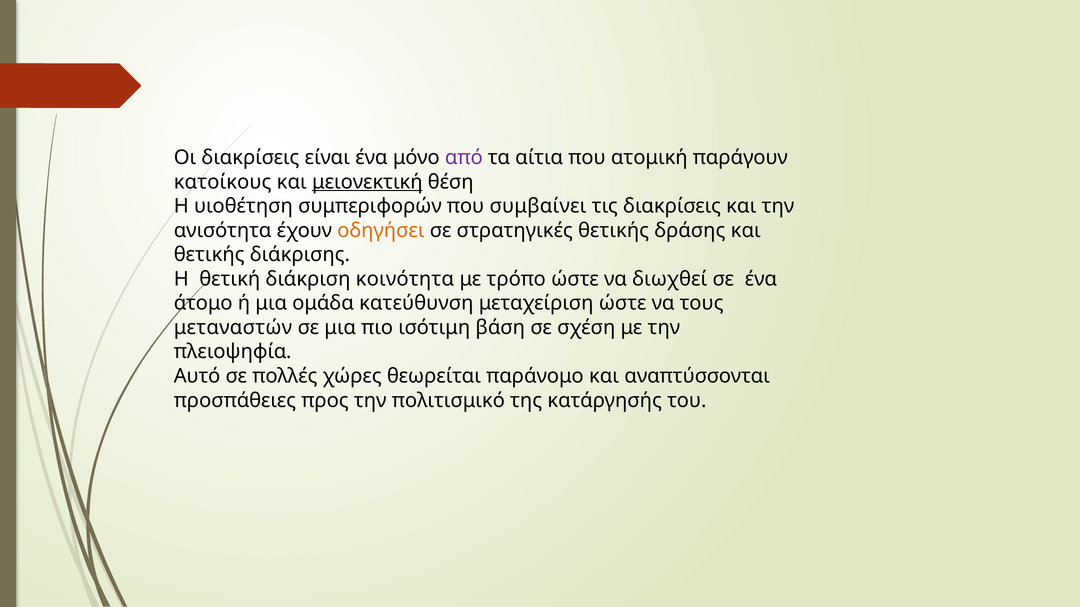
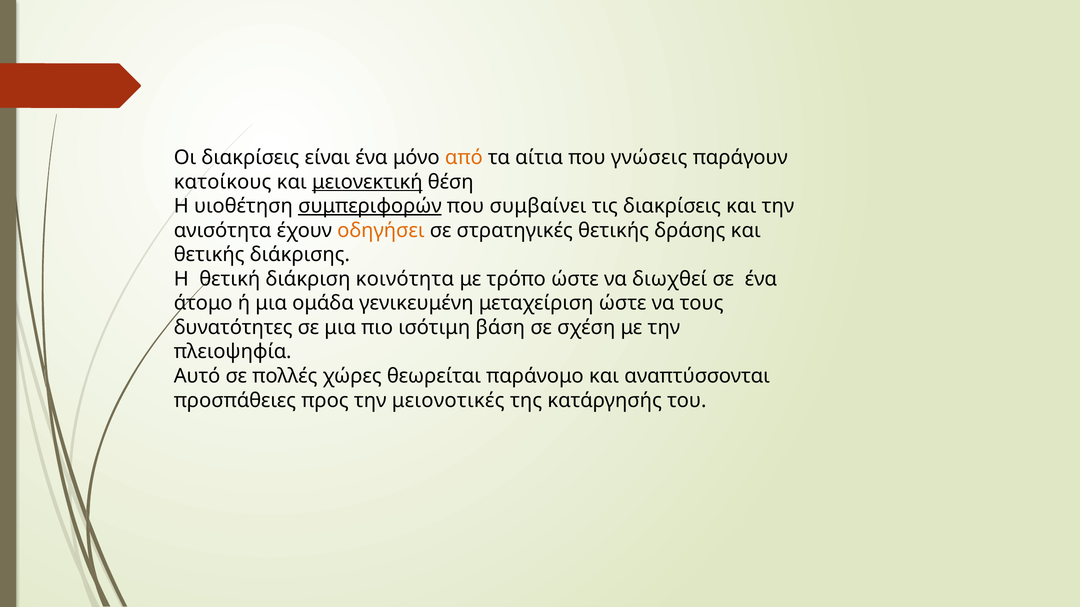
από colour: purple -> orange
ατομική: ατομική -> γνώσεις
συμπεριφορών underline: none -> present
κατεύθυνση: κατεύθυνση -> γενικευμένη
μεταναστών: μεταναστών -> δυνατότητες
πολιτισμικό: πολιτισμικό -> μειονοτικές
